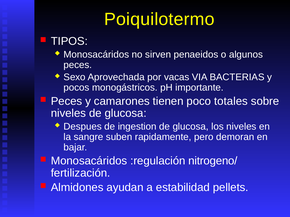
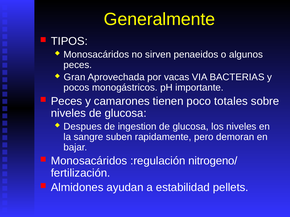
Poiquilotermo: Poiquilotermo -> Generalmente
Sexo: Sexo -> Gran
